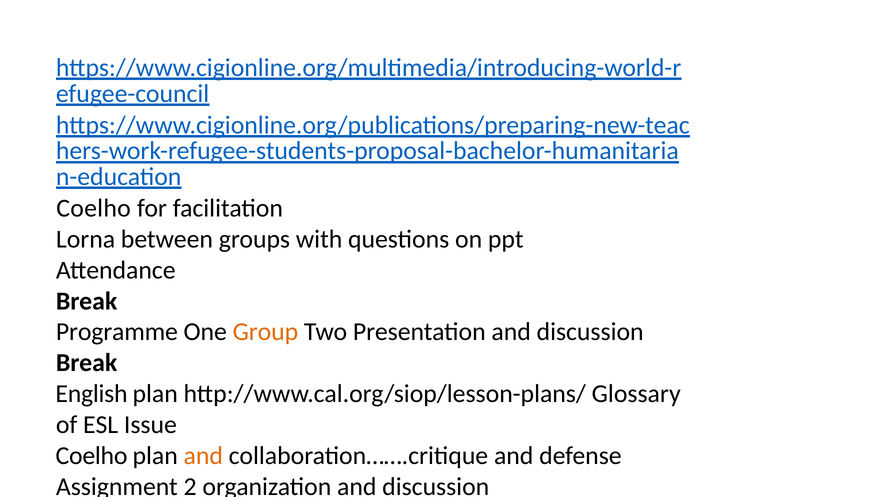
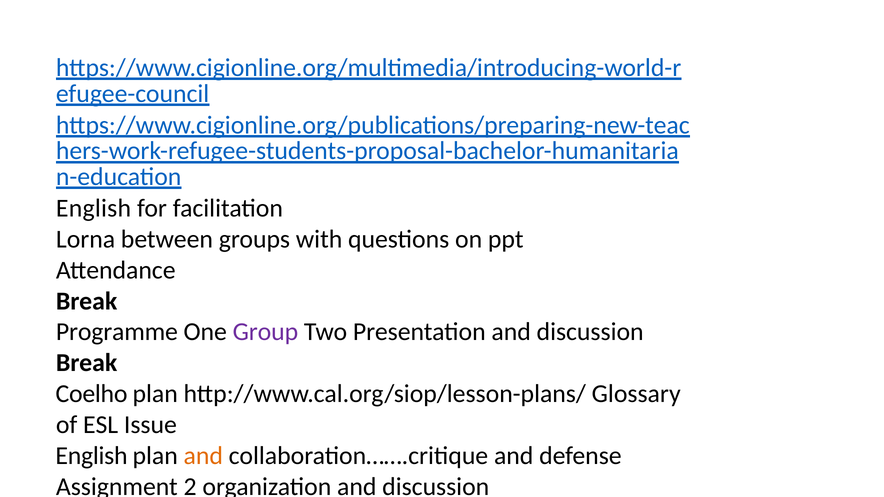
Coelho at (94, 208): Coelho -> English
Group colour: orange -> purple
English: English -> Coelho
Coelho at (92, 456): Coelho -> English
